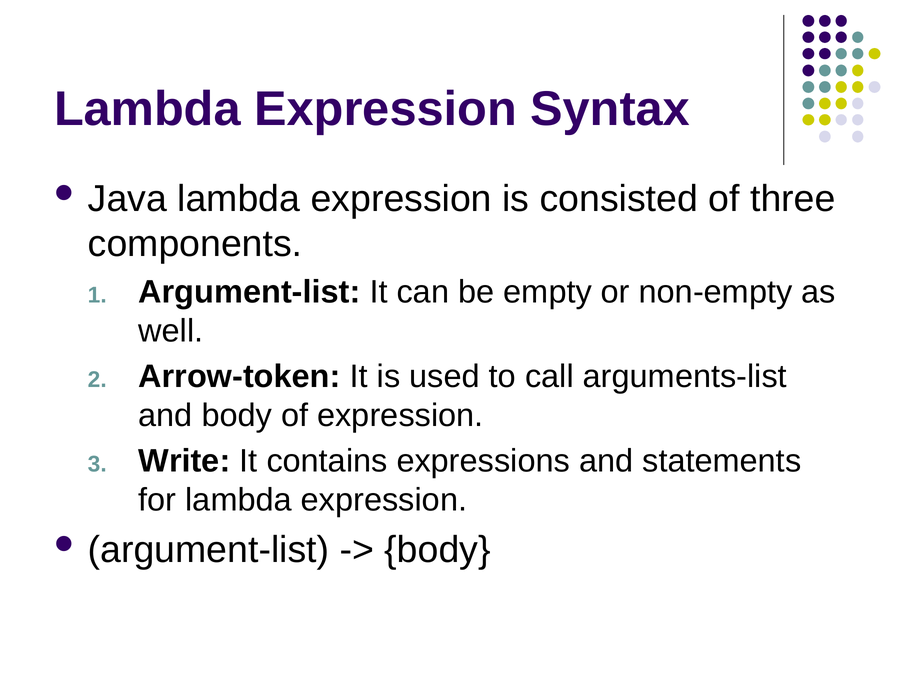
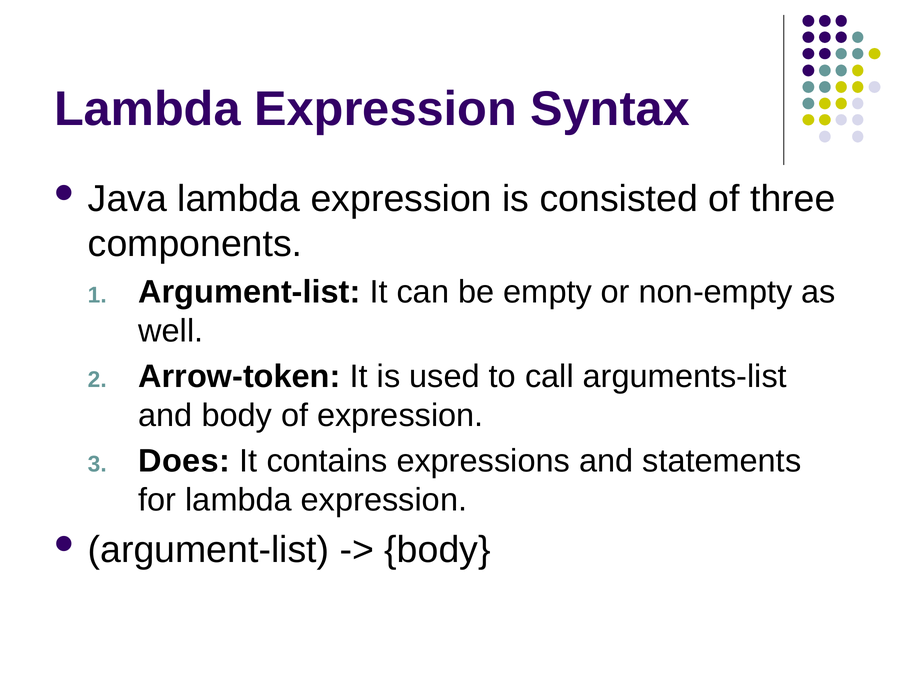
Write: Write -> Does
